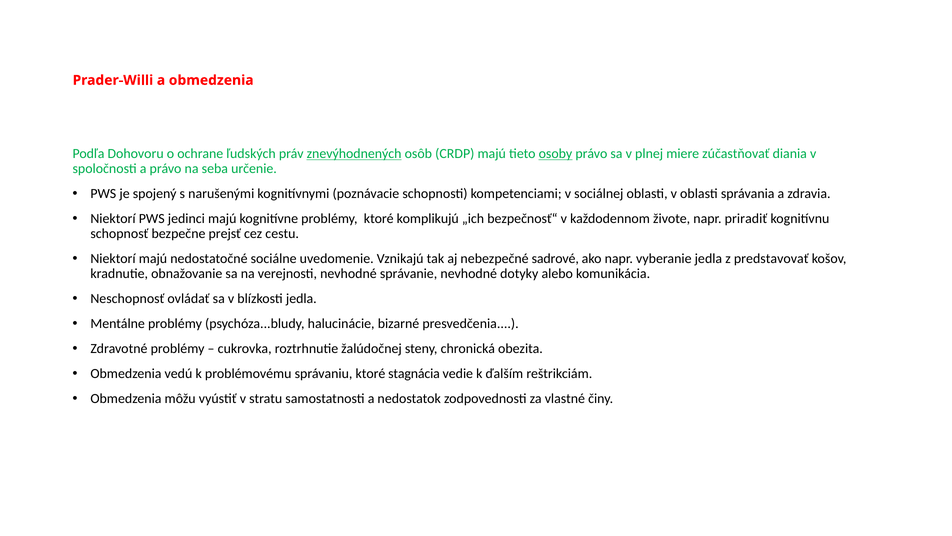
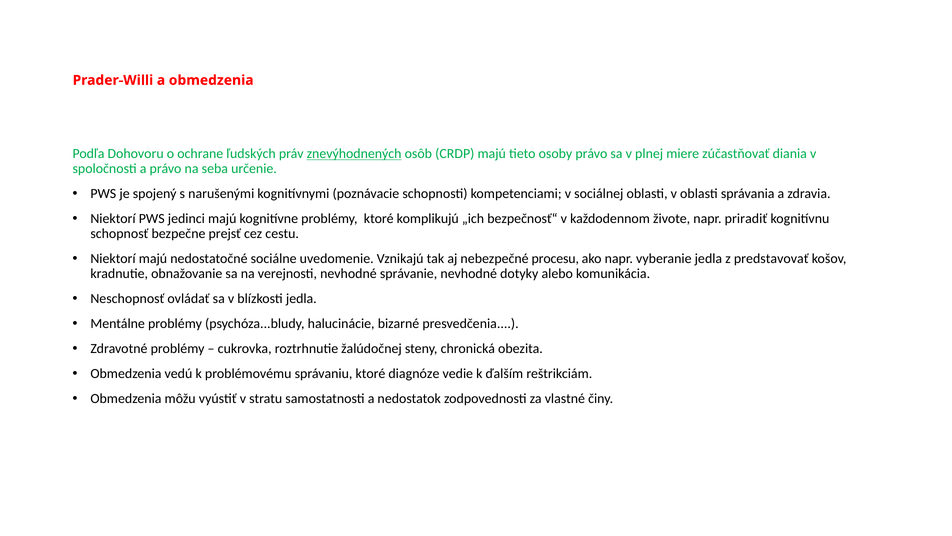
osoby underline: present -> none
sadrové: sadrové -> procesu
stagnácia: stagnácia -> diagnóze
